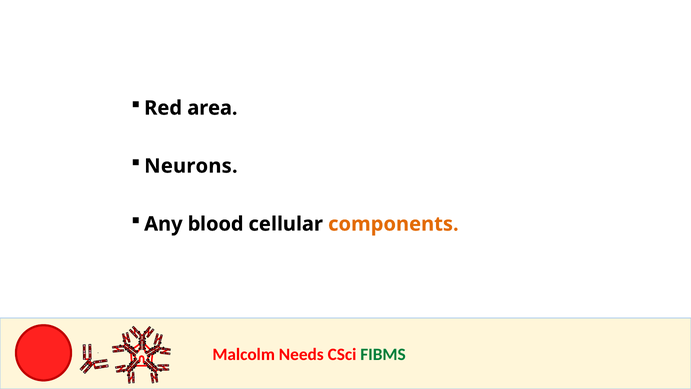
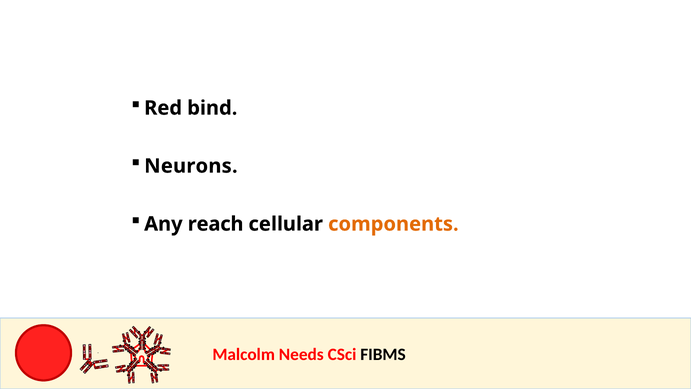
area: area -> bind
blood: blood -> reach
FIBMS colour: green -> black
